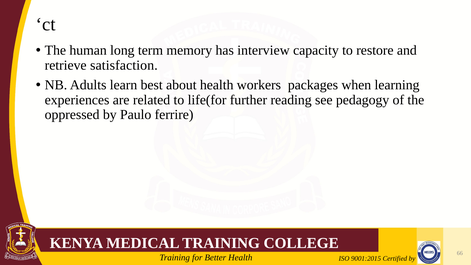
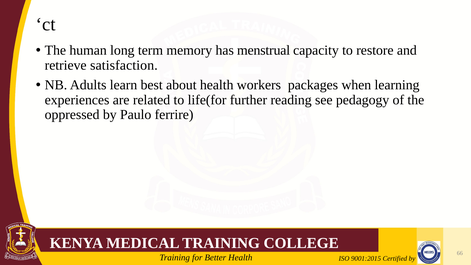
interview: interview -> menstrual
